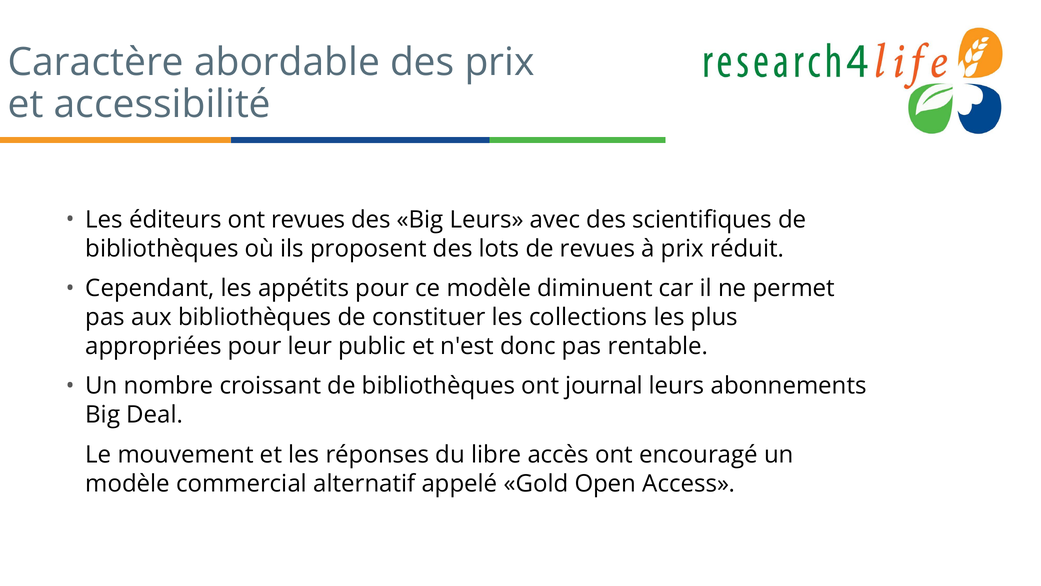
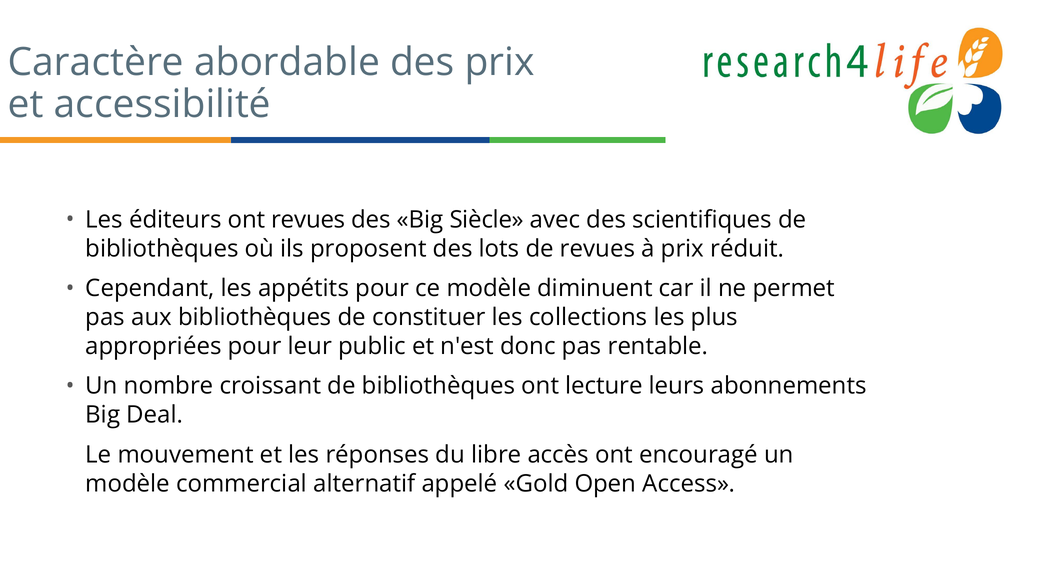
Big Leurs: Leurs -> Siècle
journal: journal -> lecture
